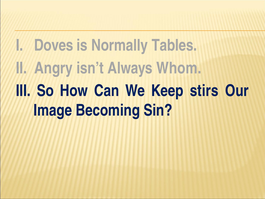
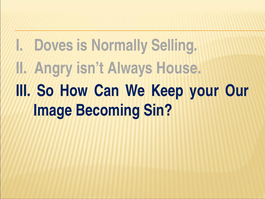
Tables: Tables -> Selling
Whom: Whom -> House
stirs: stirs -> your
